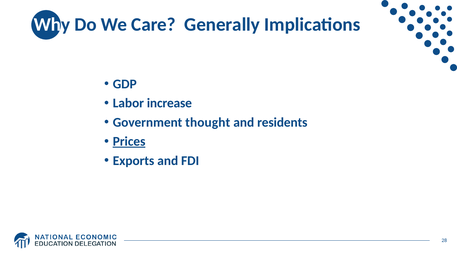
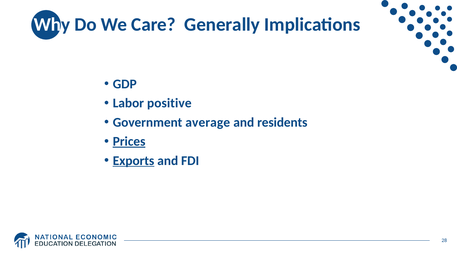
increase: increase -> positive
thought: thought -> average
Exports underline: none -> present
